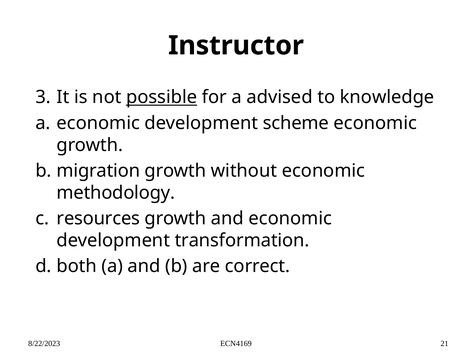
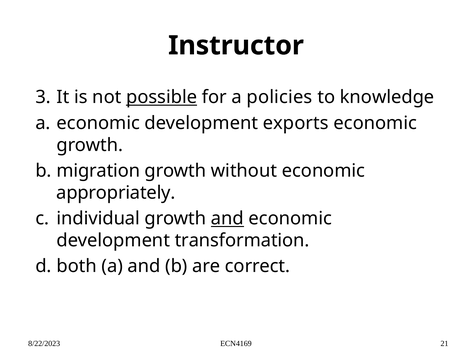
advised: advised -> policies
scheme: scheme -> exports
methodology: methodology -> appropriately
resources: resources -> individual
and at (227, 218) underline: none -> present
